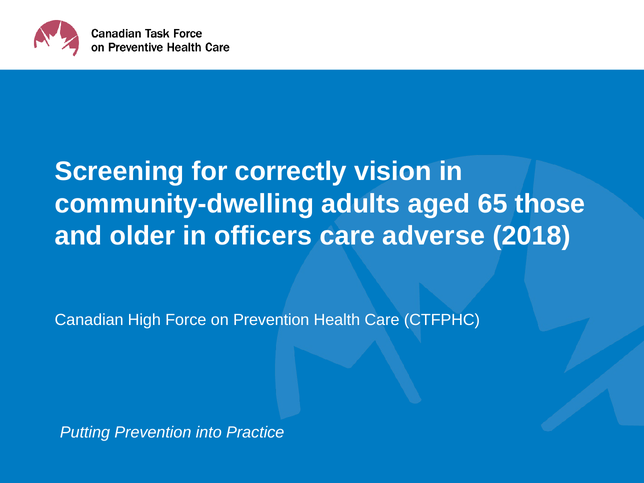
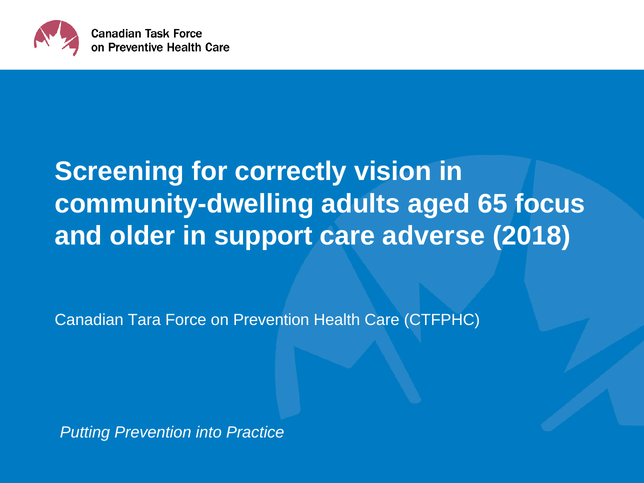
those: those -> focus
officers: officers -> support
High: High -> Tara
